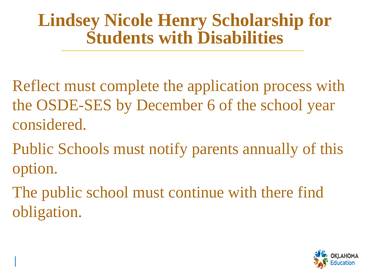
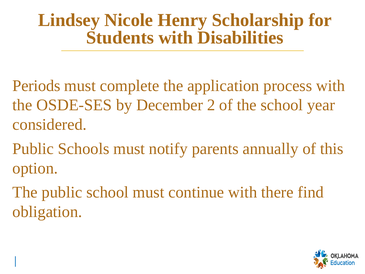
Reflect: Reflect -> Periods
6: 6 -> 2
